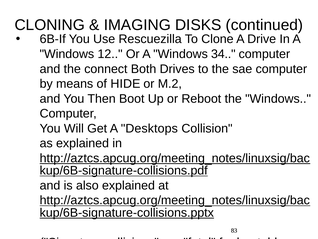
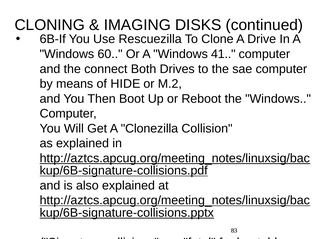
12: 12 -> 60
34: 34 -> 41
A Desktops: Desktops -> Clonezilla
